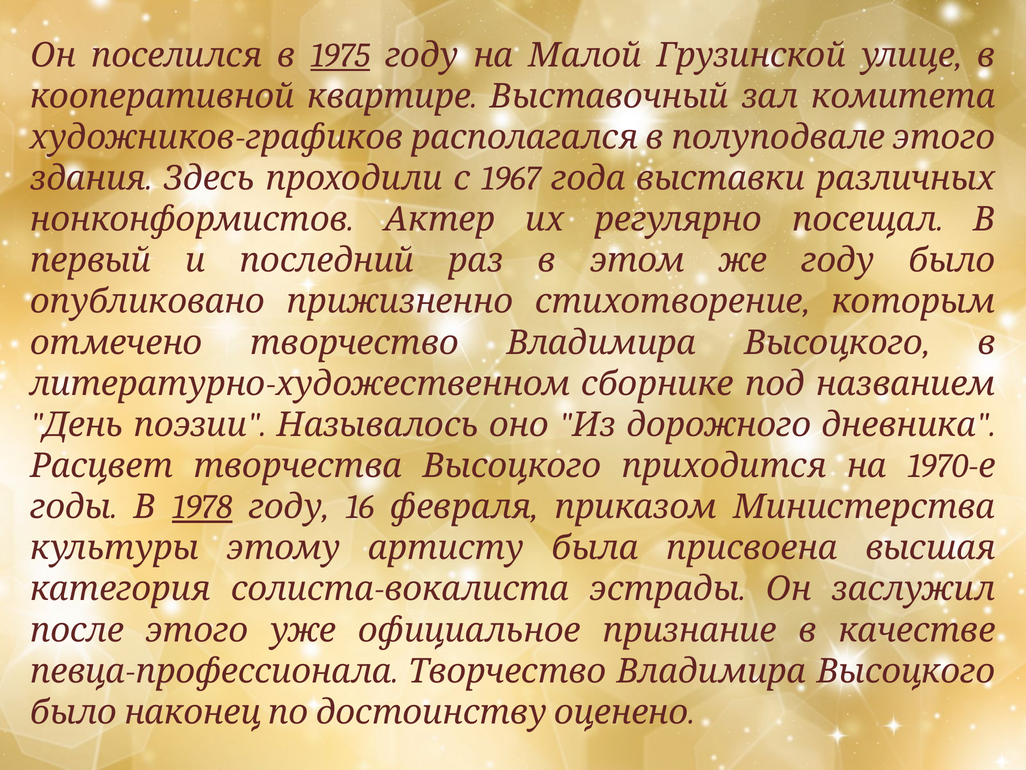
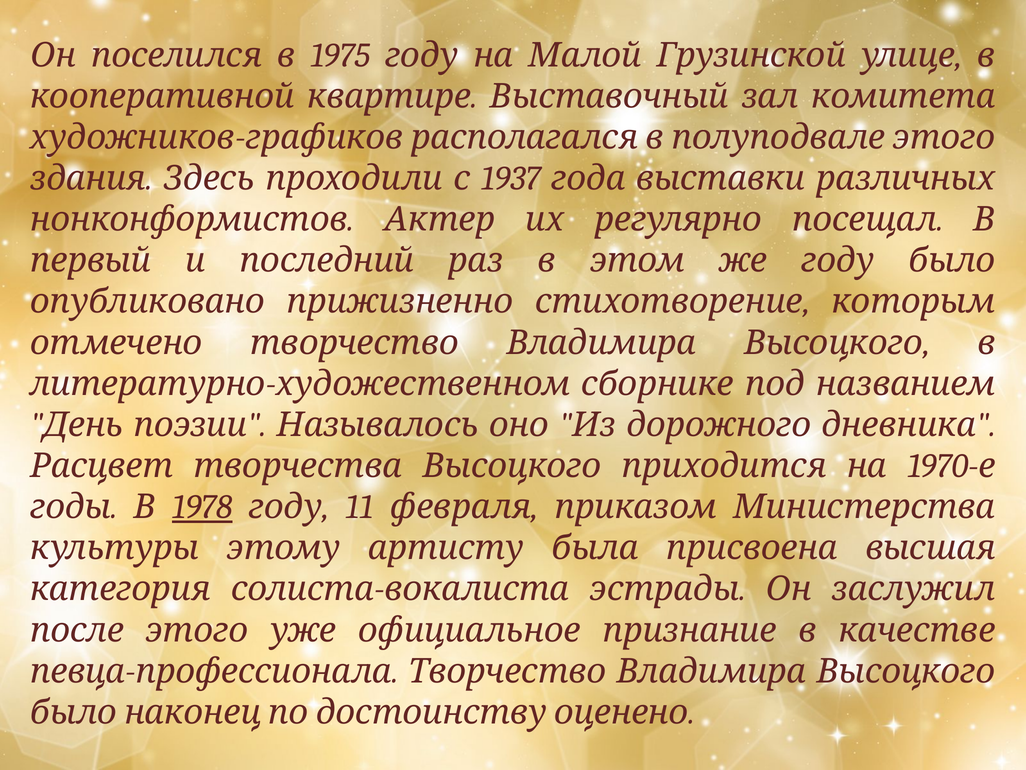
1975 underline: present -> none
1967: 1967 -> 1937
16: 16 -> 11
